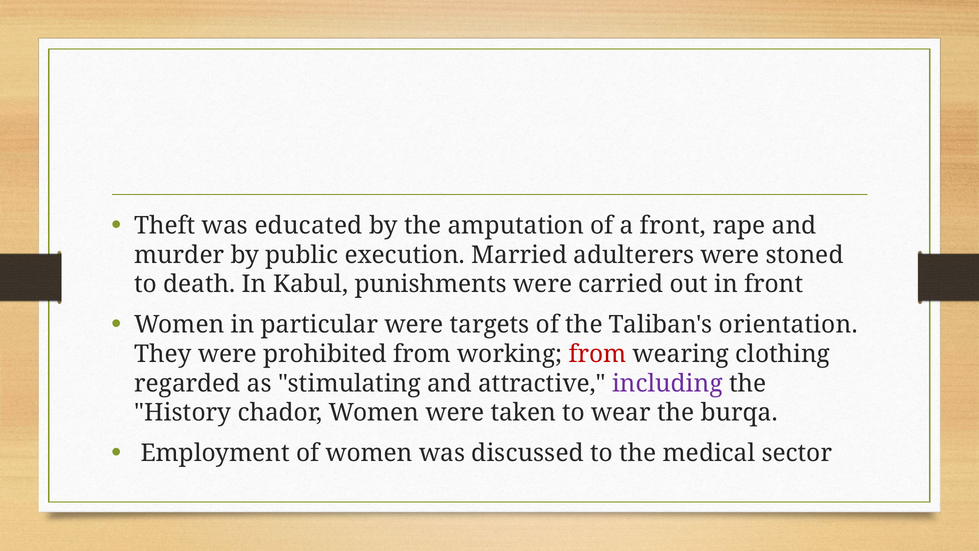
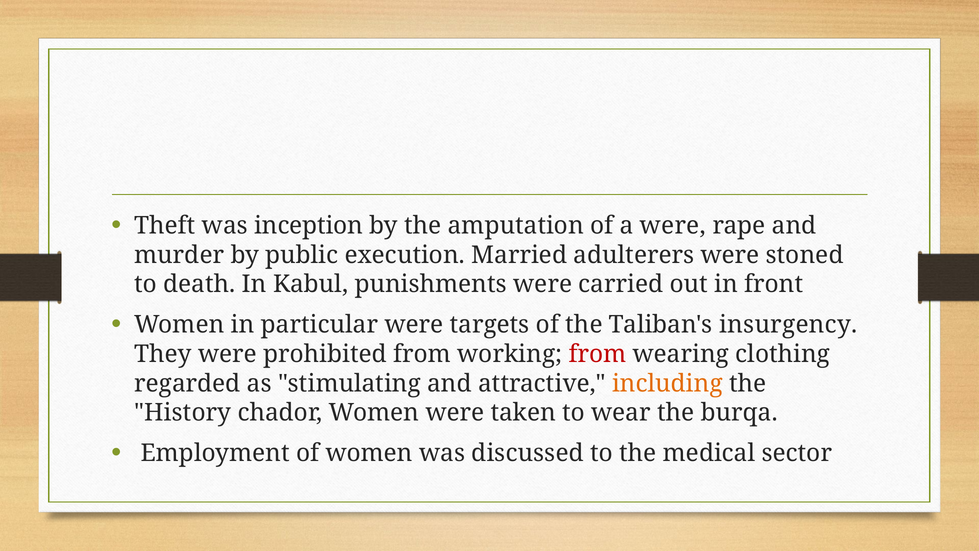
educated: educated -> inception
a front: front -> were
orientation: orientation -> insurgency
including colour: purple -> orange
